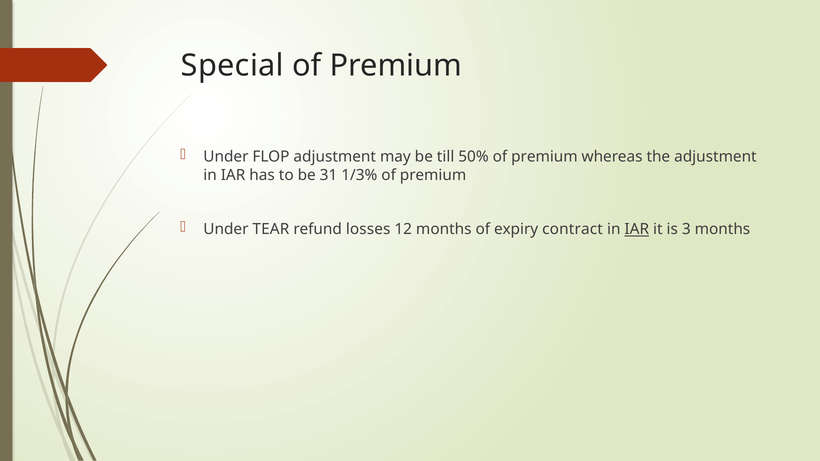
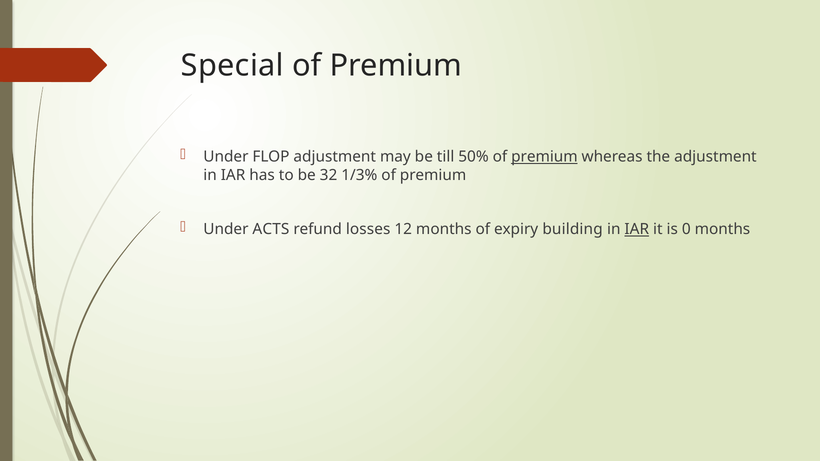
premium at (544, 157) underline: none -> present
31: 31 -> 32
TEAR: TEAR -> ACTS
contract: contract -> building
3: 3 -> 0
